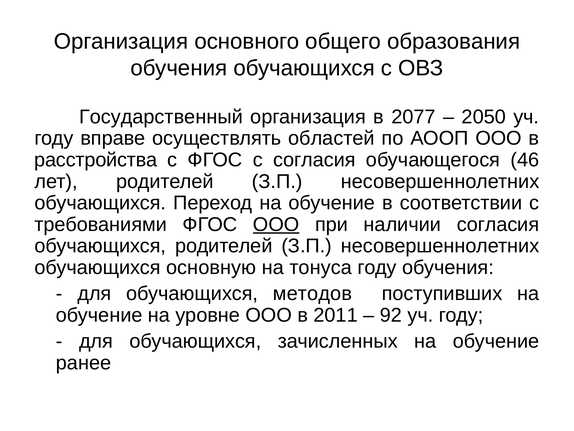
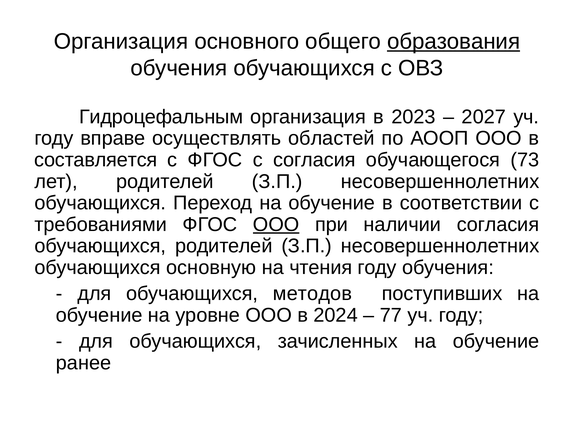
образования underline: none -> present
Государственный: Государственный -> Гидроцефальным
2077: 2077 -> 2023
2050: 2050 -> 2027
расстройства: расстройства -> составляется
46: 46 -> 73
тонуса: тонуса -> чтения
2011: 2011 -> 2024
92: 92 -> 77
